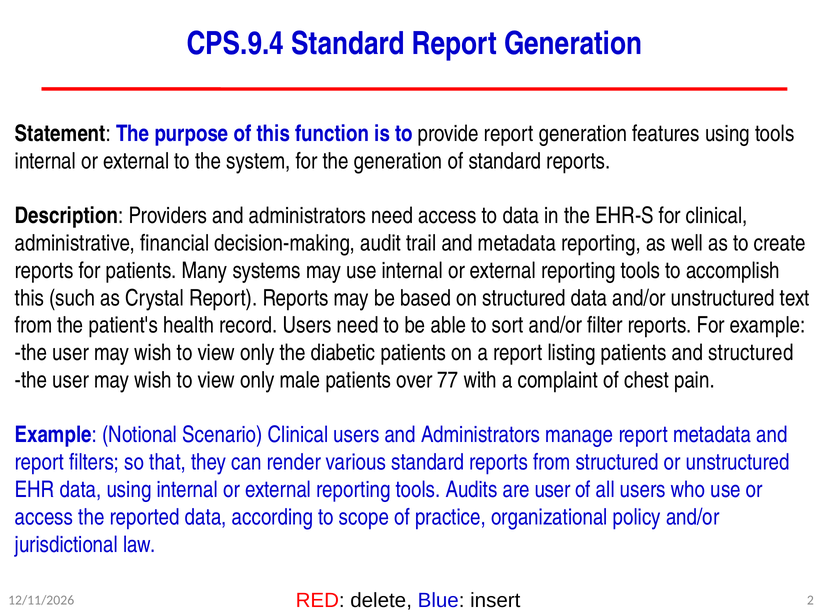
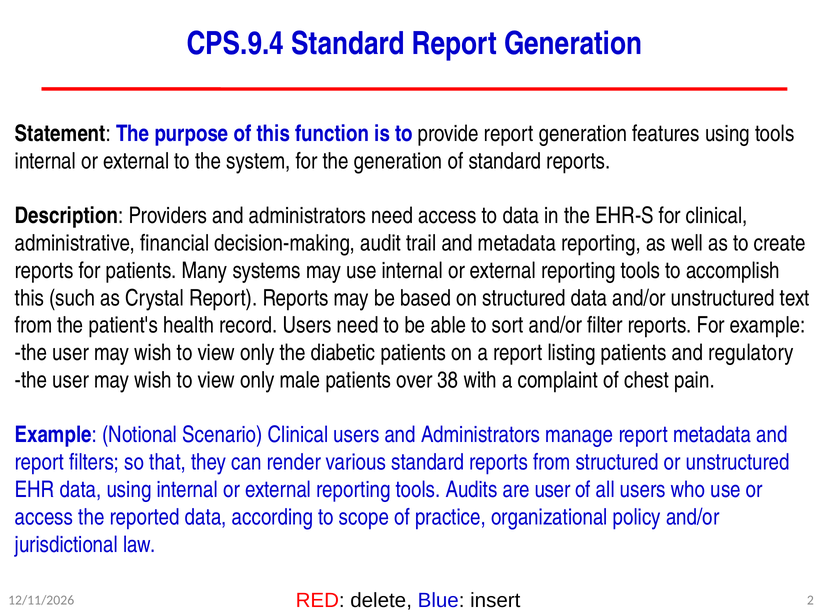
and structured: structured -> regulatory
77: 77 -> 38
